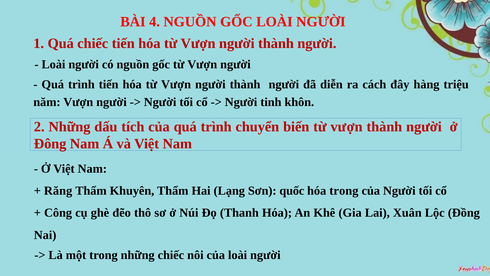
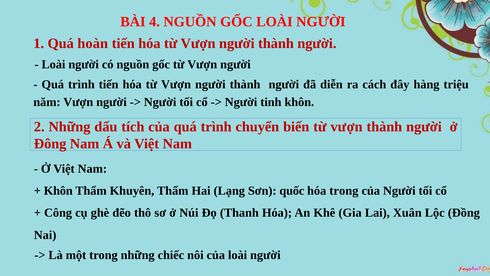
Quá chiếc: chiếc -> hoàn
Răng at (58, 191): Răng -> Khôn
